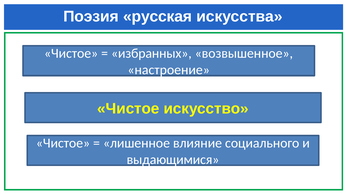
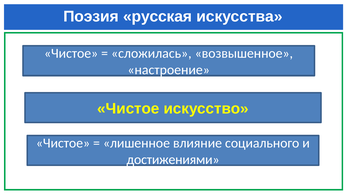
избранных: избранных -> сложилась
выдающимися: выдающимися -> достижениями
